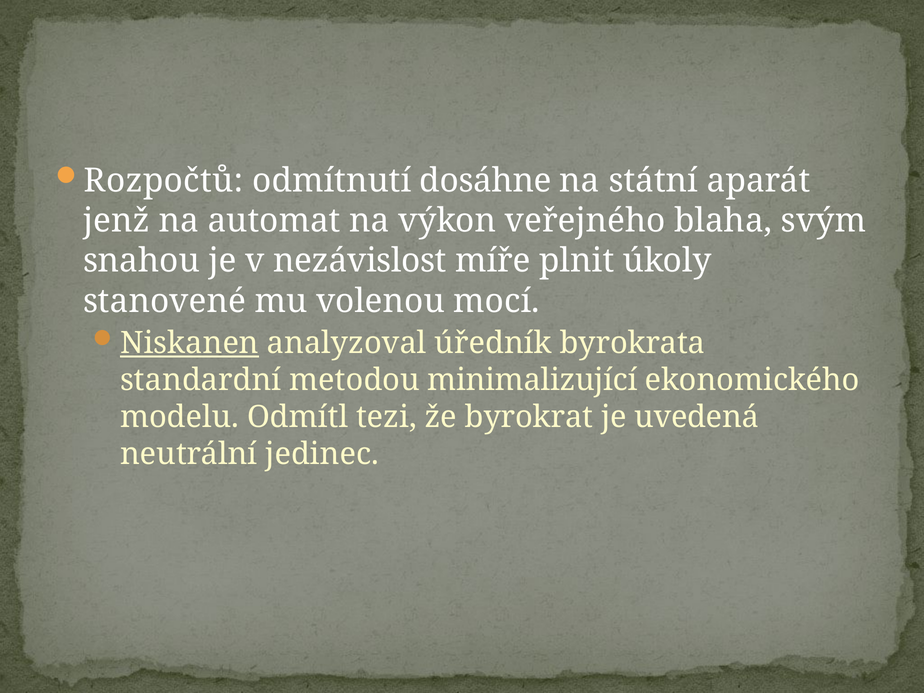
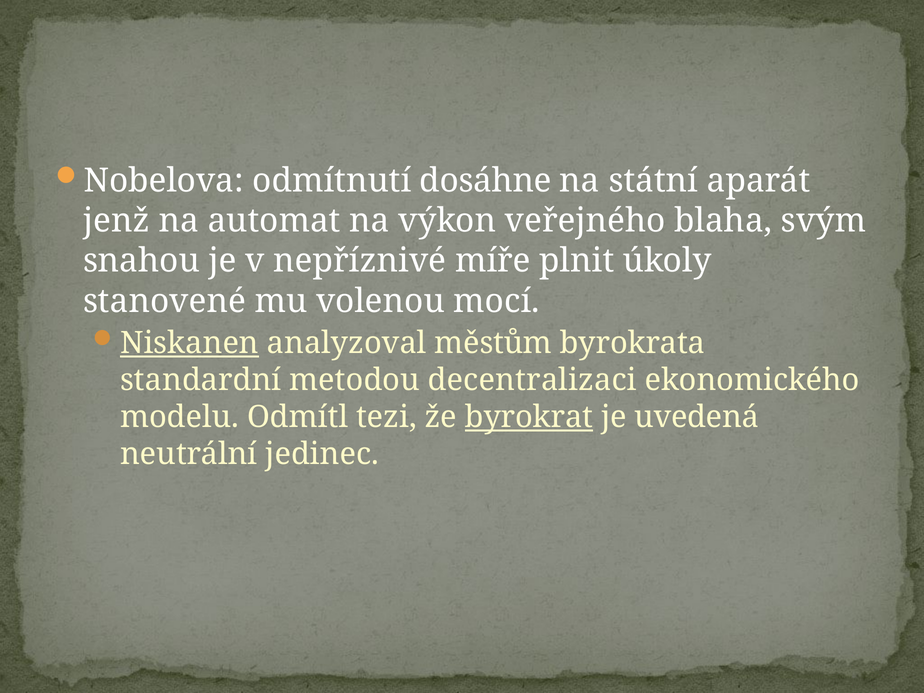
Rozpočtů: Rozpočtů -> Nobelova
nezávislost: nezávislost -> nepříznivé
úředník: úředník -> městům
minimalizující: minimalizující -> decentralizaci
byrokrat underline: none -> present
